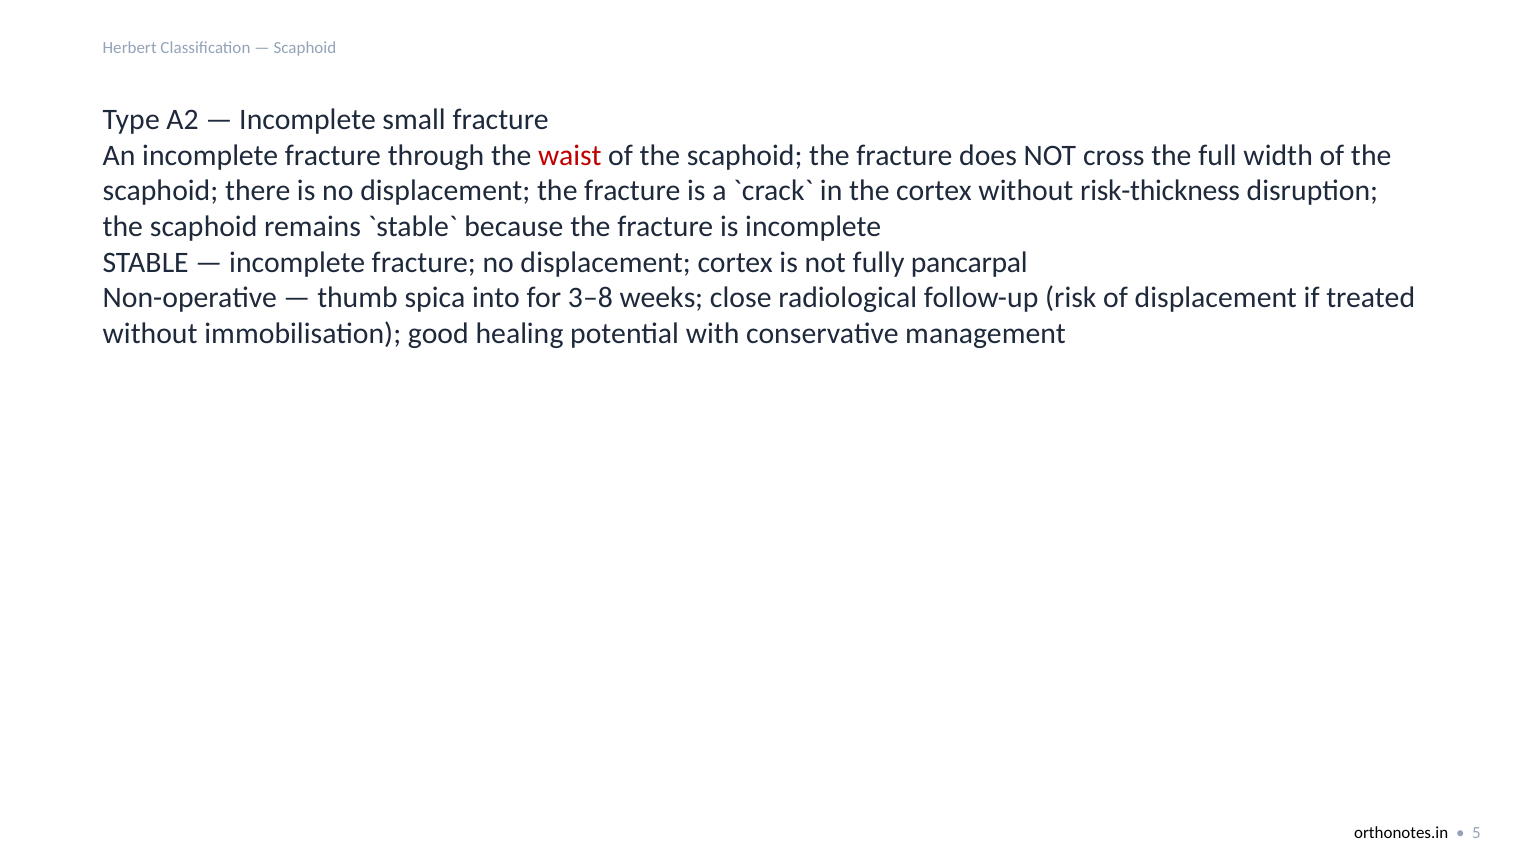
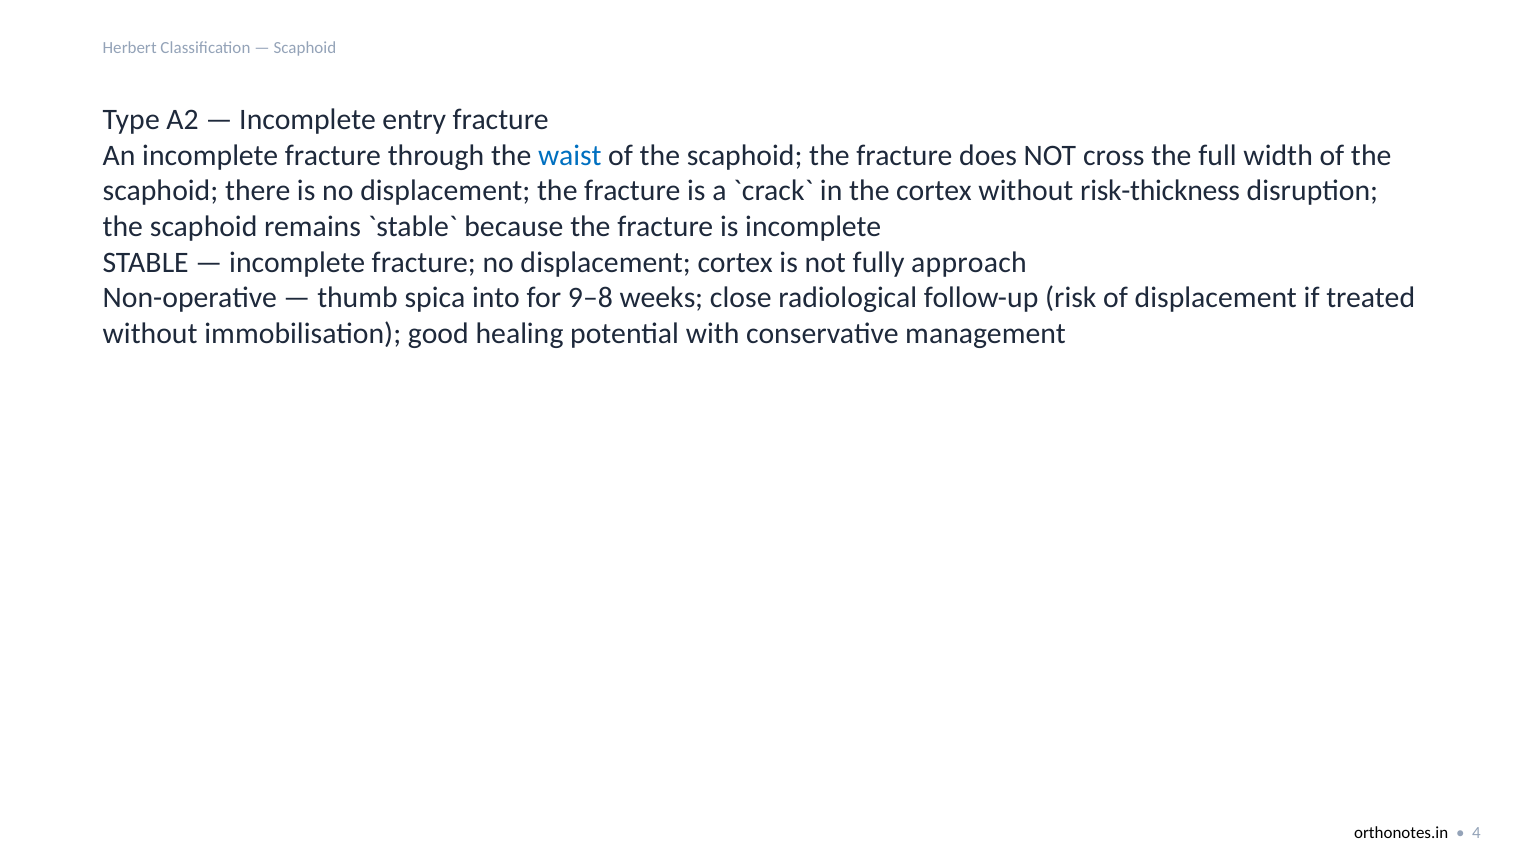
small: small -> entry
waist colour: red -> blue
pancarpal: pancarpal -> approach
3–8: 3–8 -> 9–8
5: 5 -> 4
